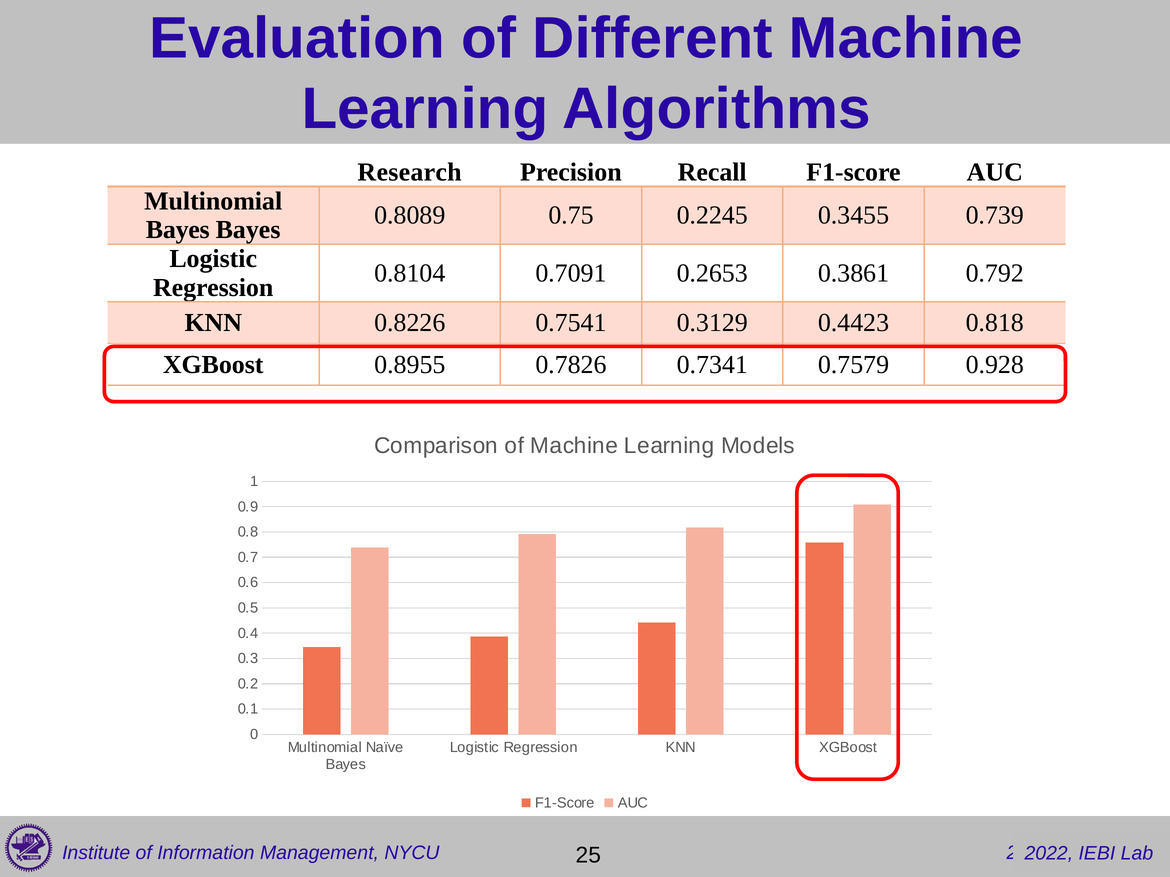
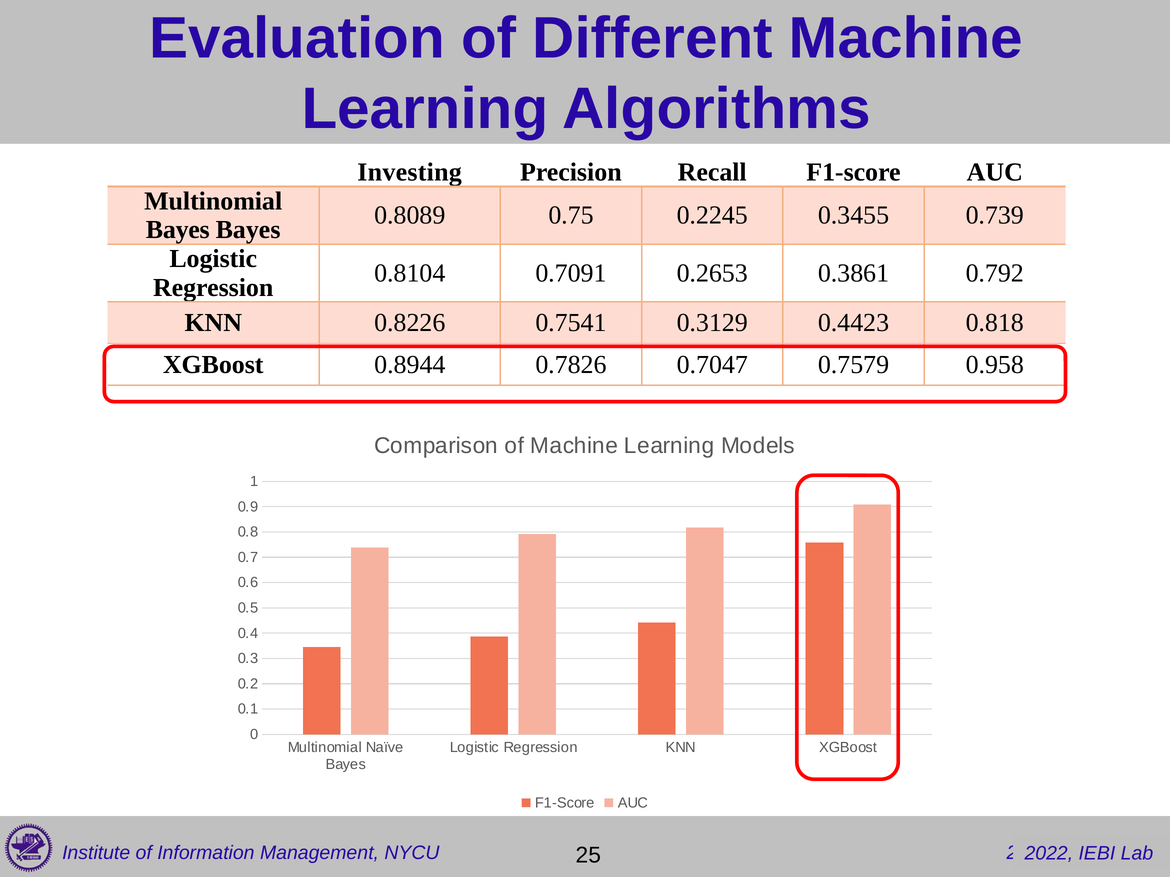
Research: Research -> Investing
0.8955: 0.8955 -> 0.8944
0.7341: 0.7341 -> 0.7047
0.928: 0.928 -> 0.958
